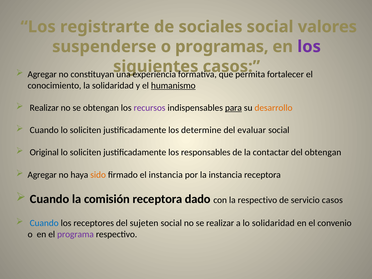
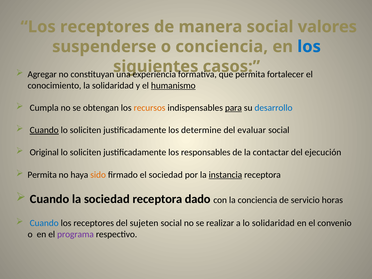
registrarte at (105, 27): registrarte -> receptores
sociales: sociales -> manera
o programas: programas -> conciencia
los at (309, 47) colour: purple -> blue
Realizar at (44, 108): Realizar -> Cumpla
recursos colour: purple -> orange
desarrollo colour: orange -> blue
Cuando at (44, 130) underline: none -> present
del obtengan: obtengan -> ejecución
Agregar at (42, 175): Agregar -> Permita
el instancia: instancia -> sociedad
instancia at (225, 175) underline: none -> present
la comisión: comisión -> sociedad
la respectivo: respectivo -> conciencia
servicio casos: casos -> horas
